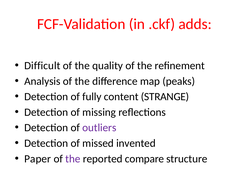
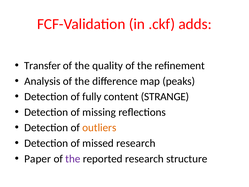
Difficult: Difficult -> Transfer
outliers colour: purple -> orange
missed invented: invented -> research
reported compare: compare -> research
